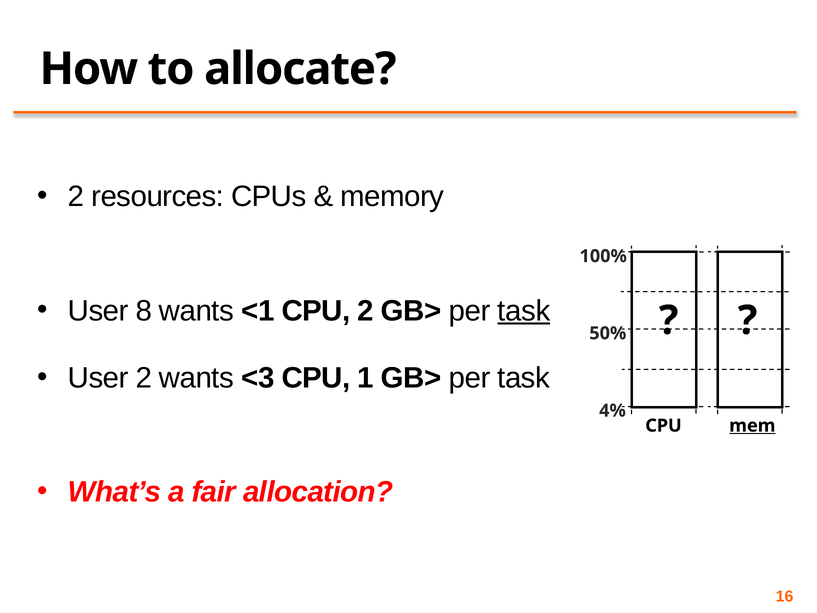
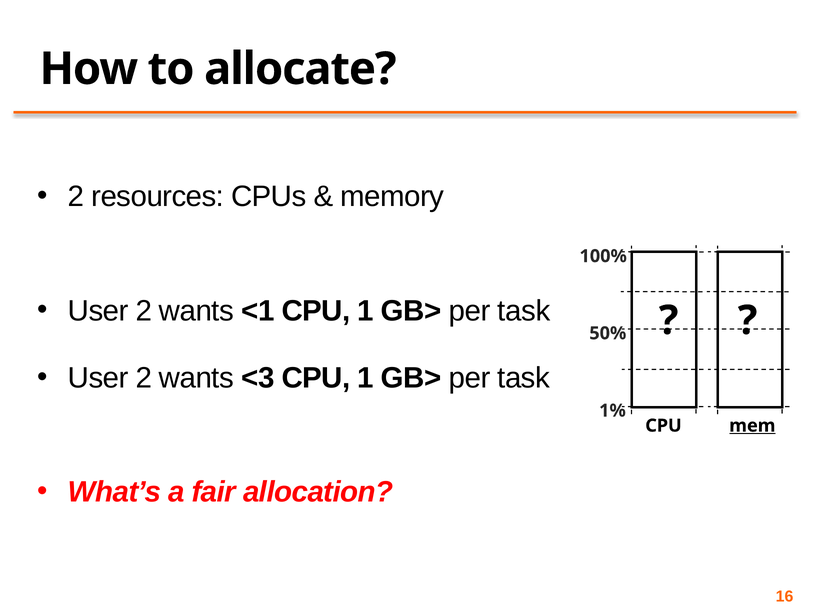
8 at (144, 311): 8 -> 2
<1 CPU 2: 2 -> 1
task at (524, 311) underline: present -> none
4%: 4% -> 1%
